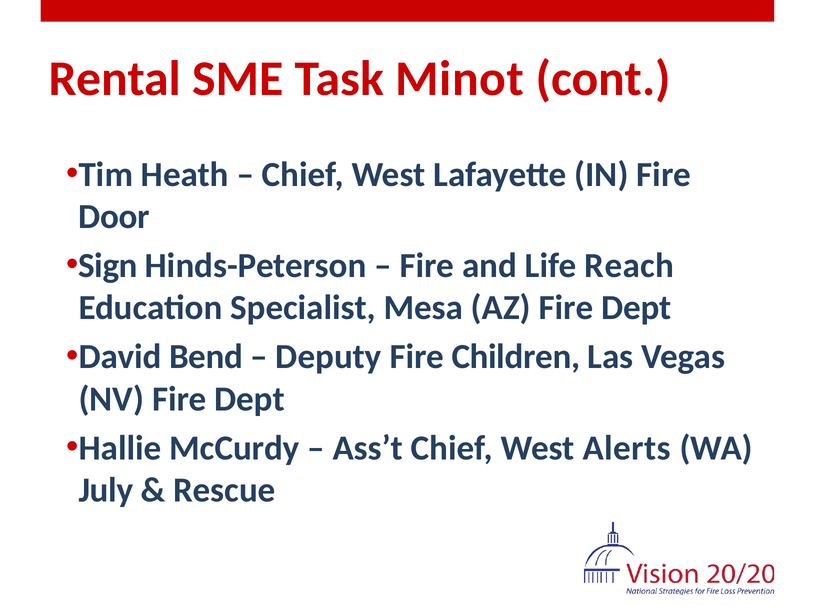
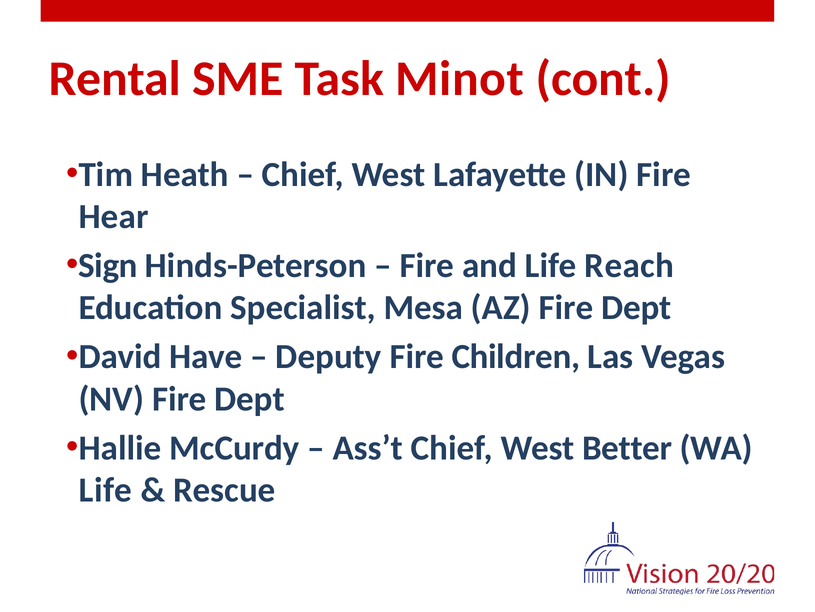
Door: Door -> Hear
Bend: Bend -> Have
Alerts: Alerts -> Better
July at (106, 490): July -> Life
